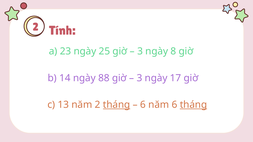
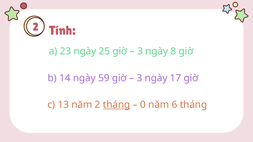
88: 88 -> 59
6 at (143, 105): 6 -> 0
tháng at (193, 105) underline: present -> none
